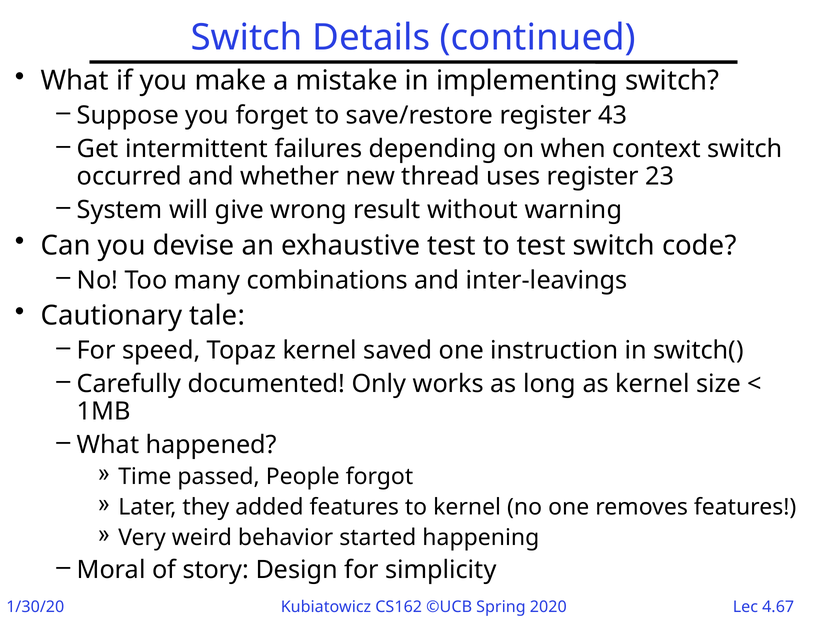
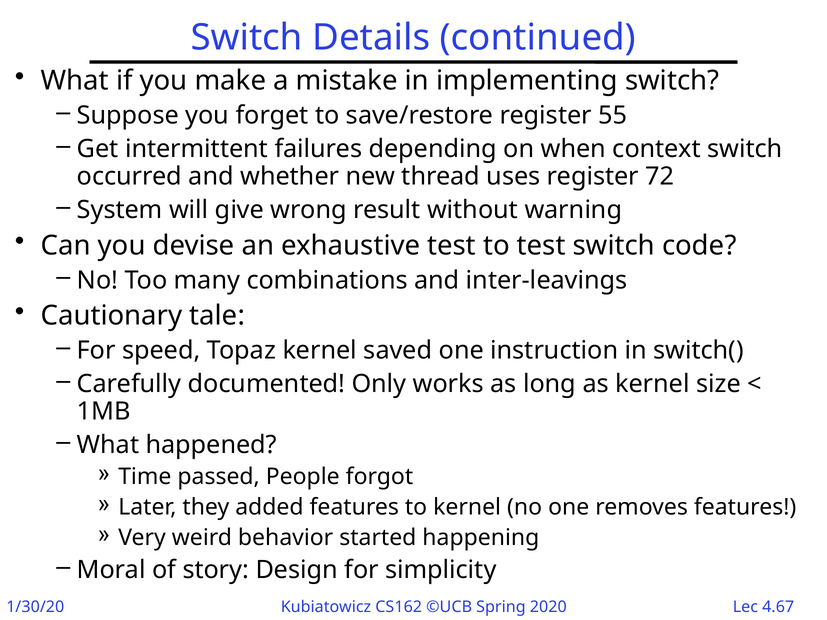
43: 43 -> 55
23: 23 -> 72
